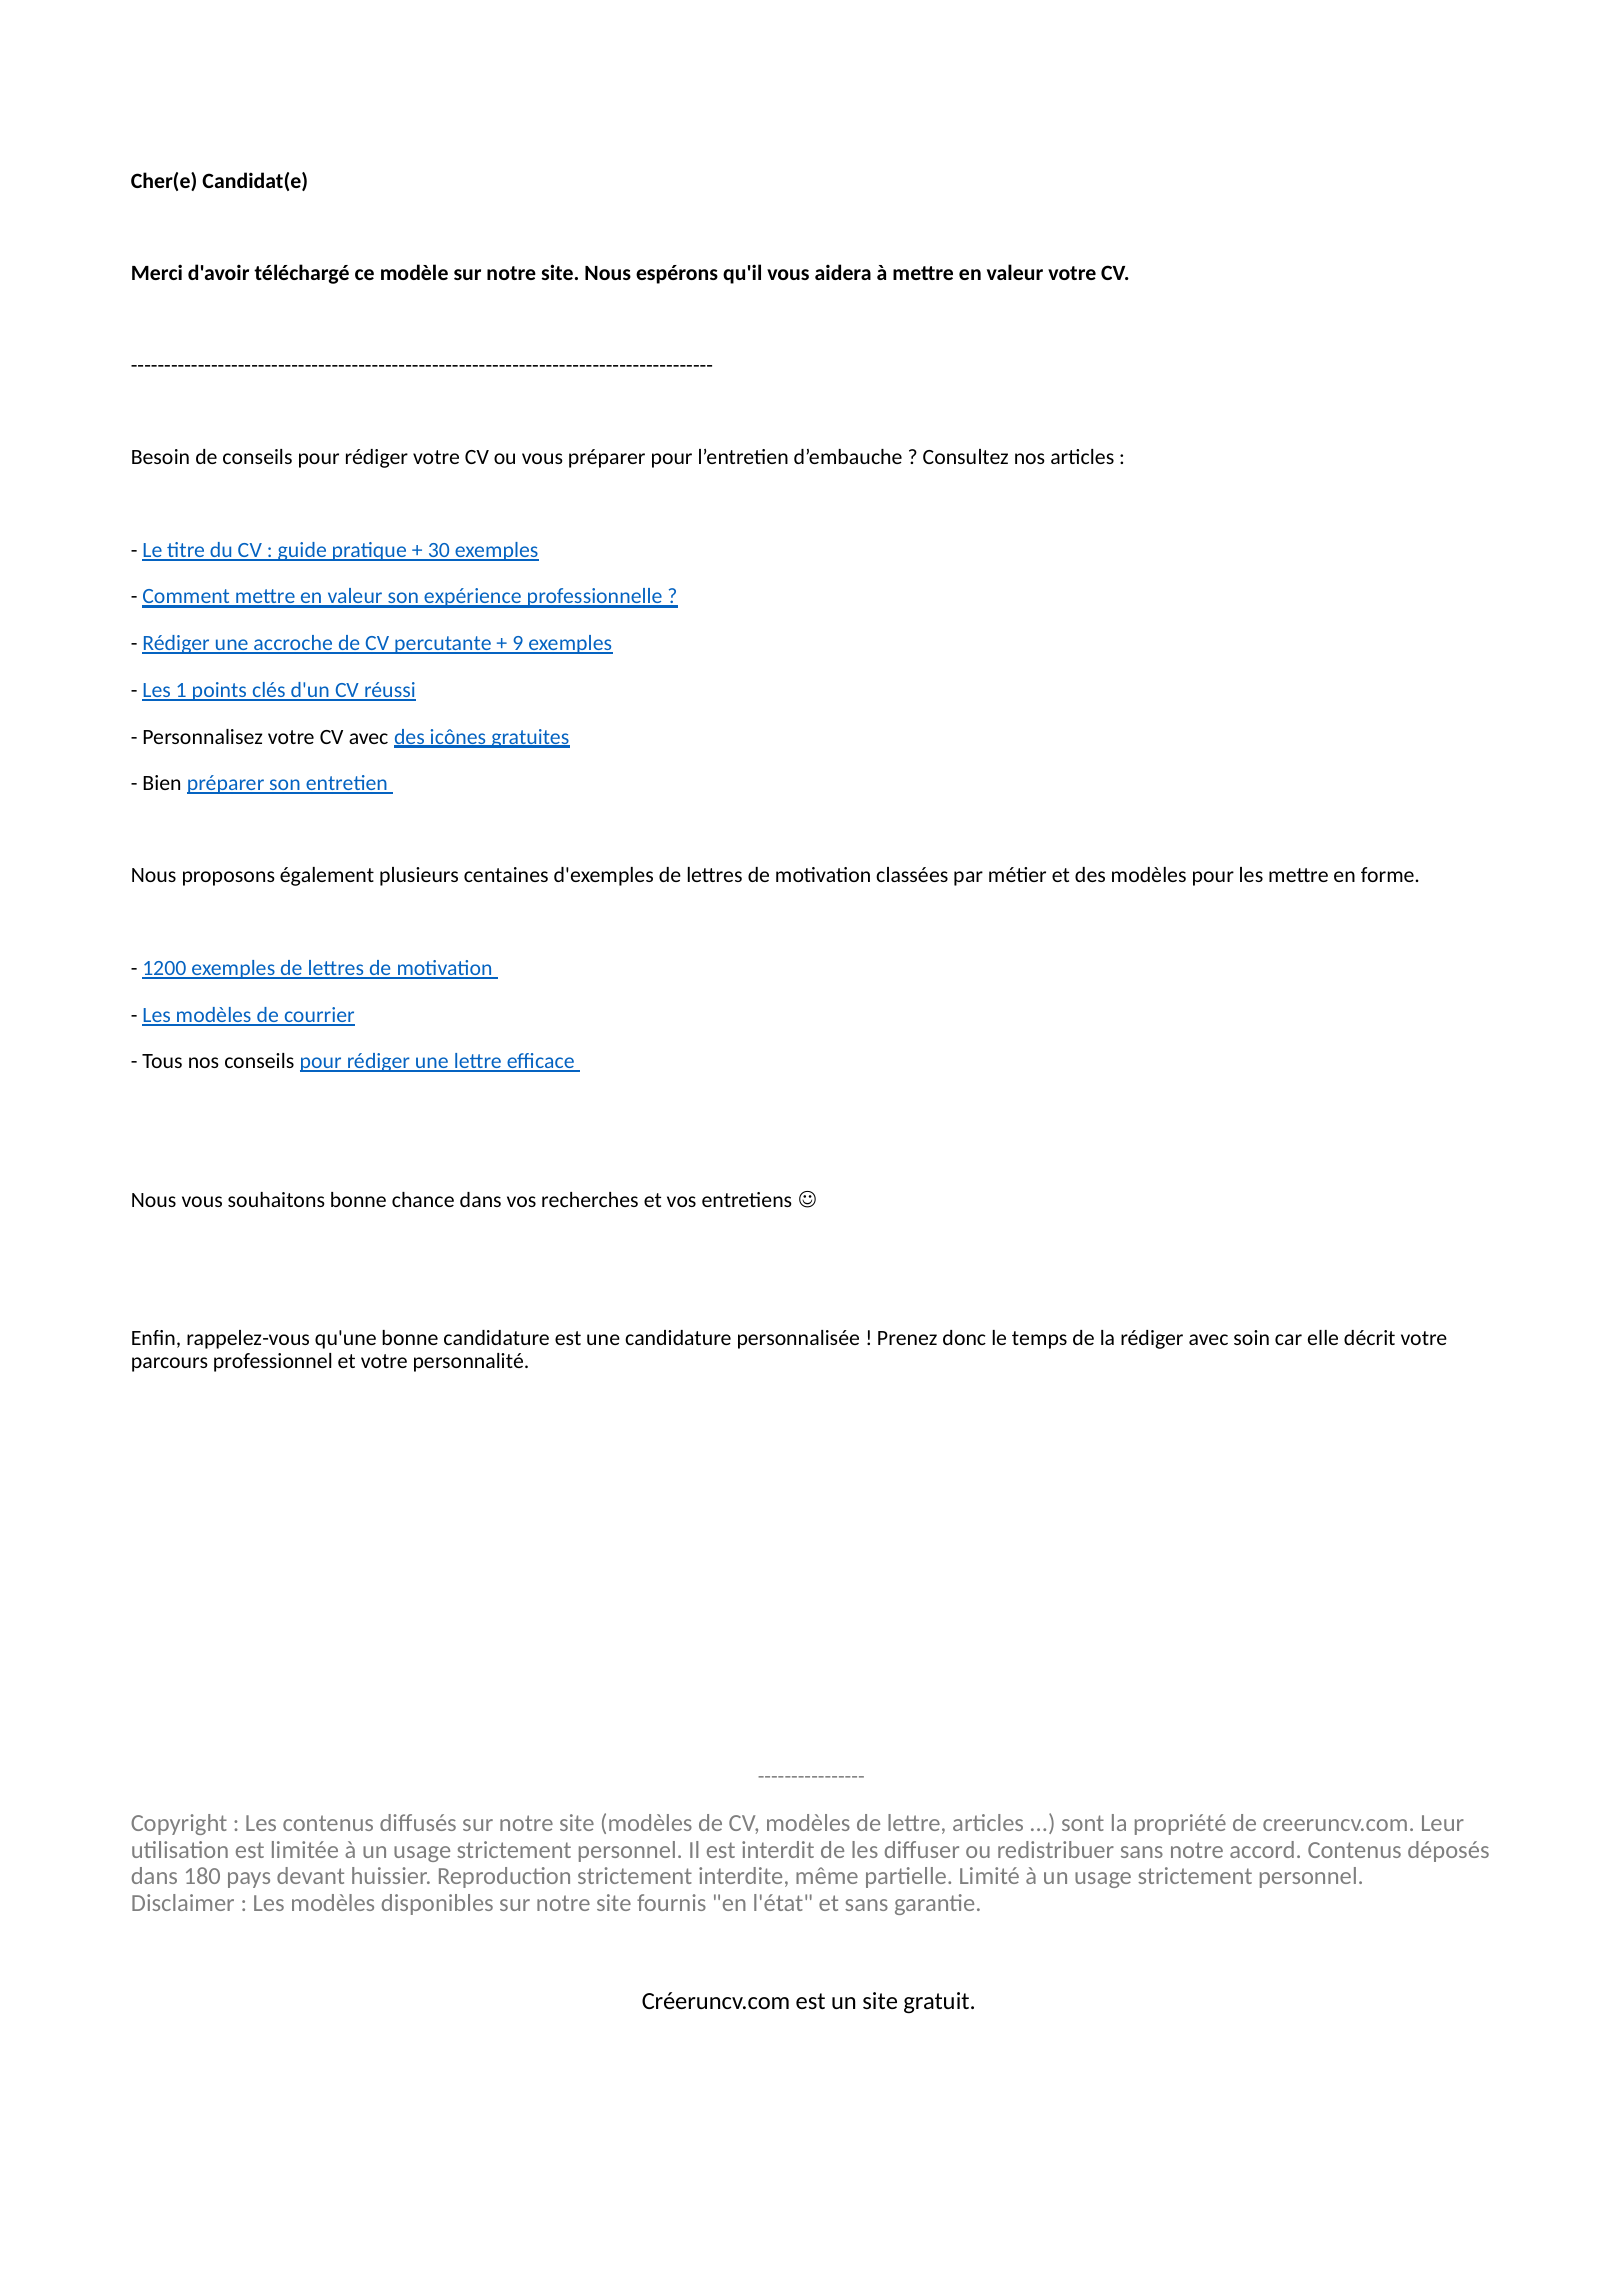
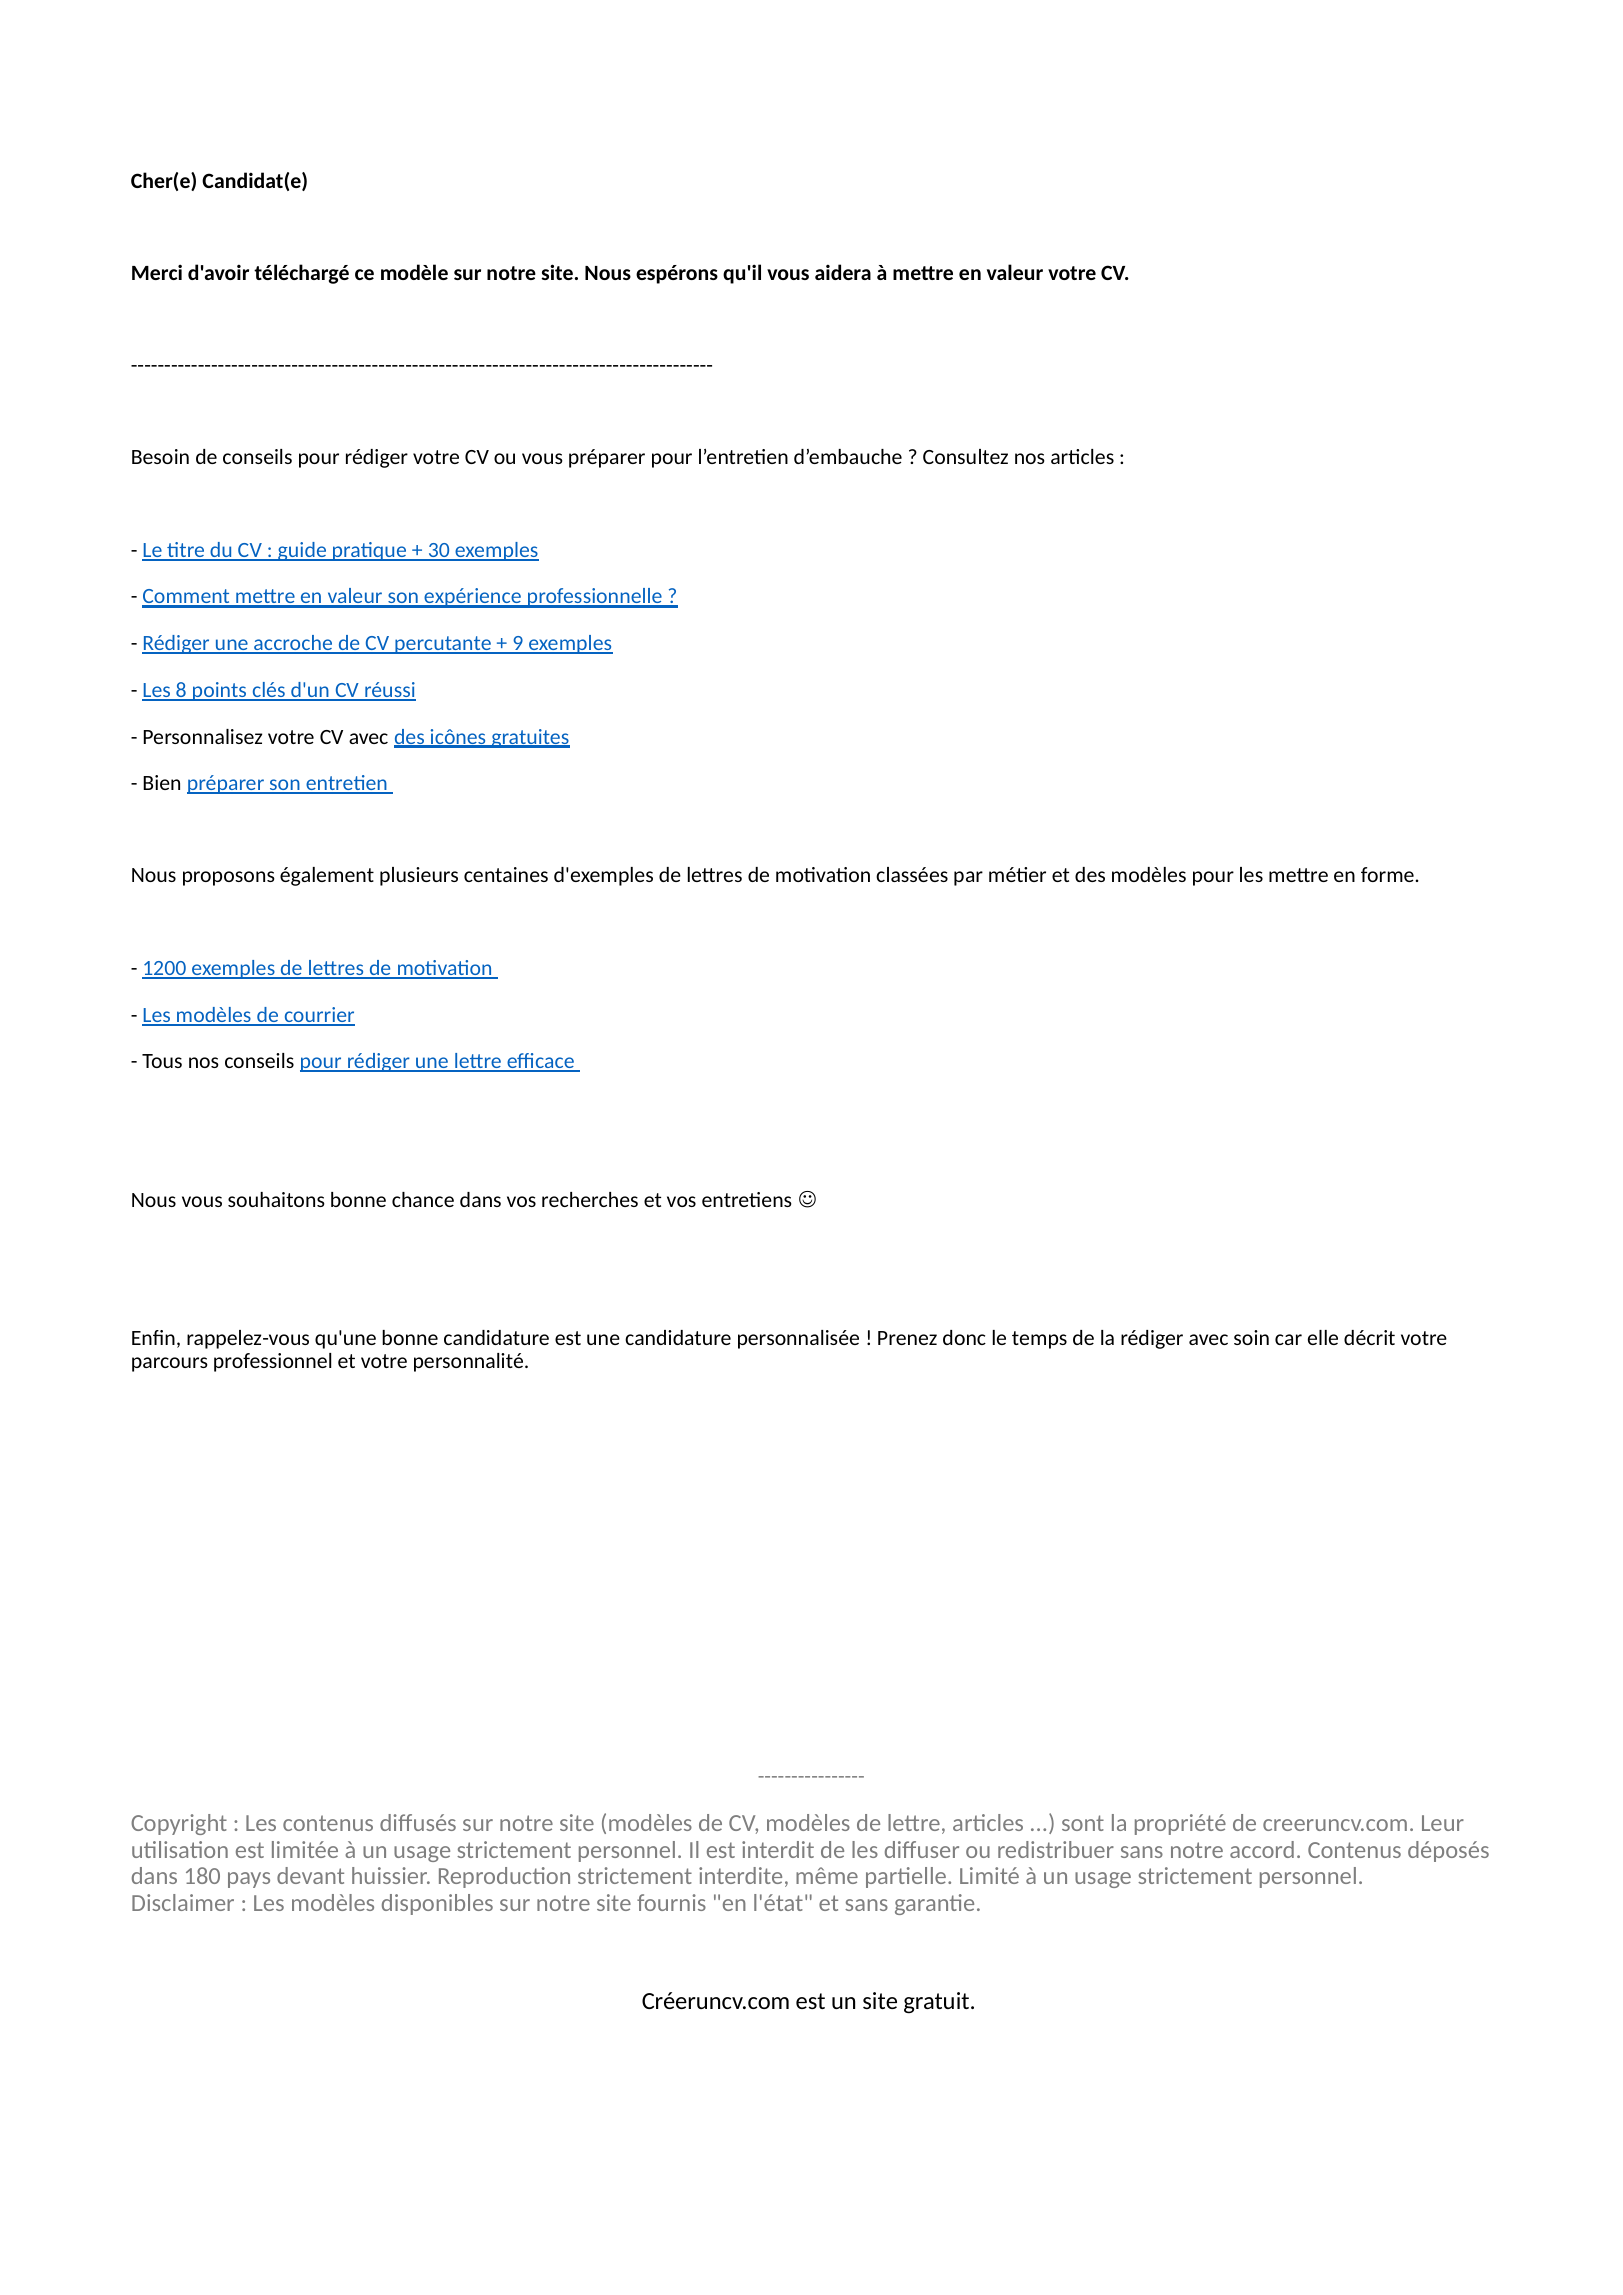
1: 1 -> 8
